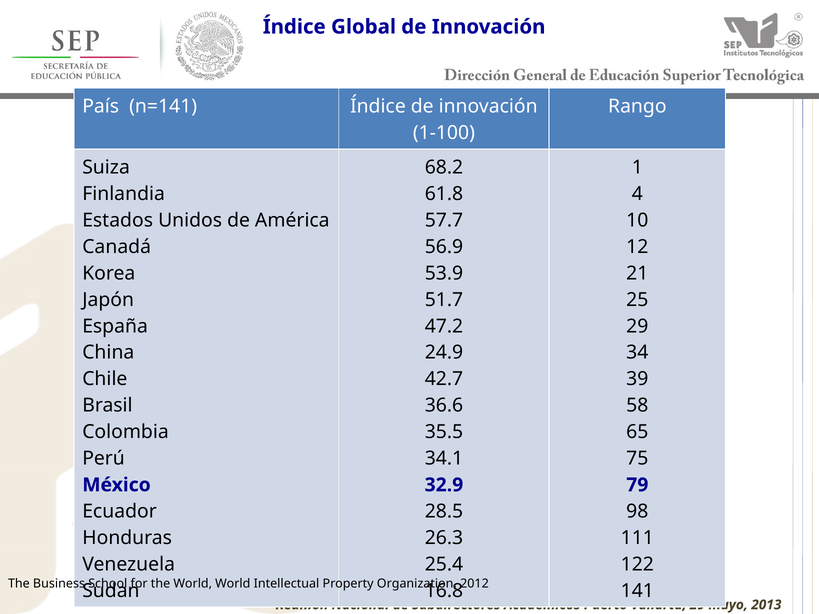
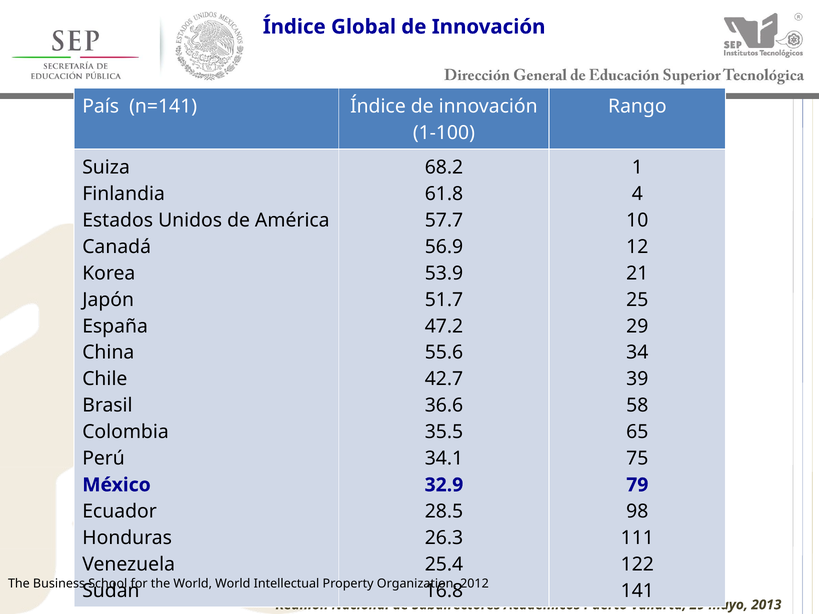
24.9: 24.9 -> 55.6
